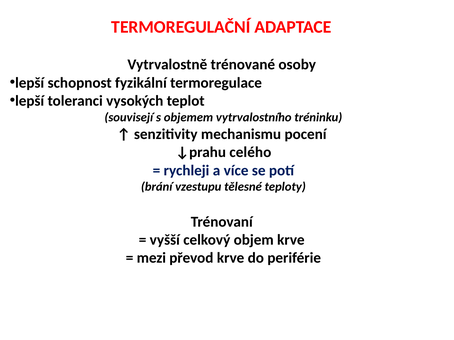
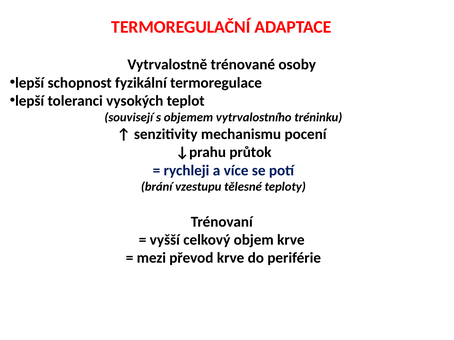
celého: celého -> průtok
